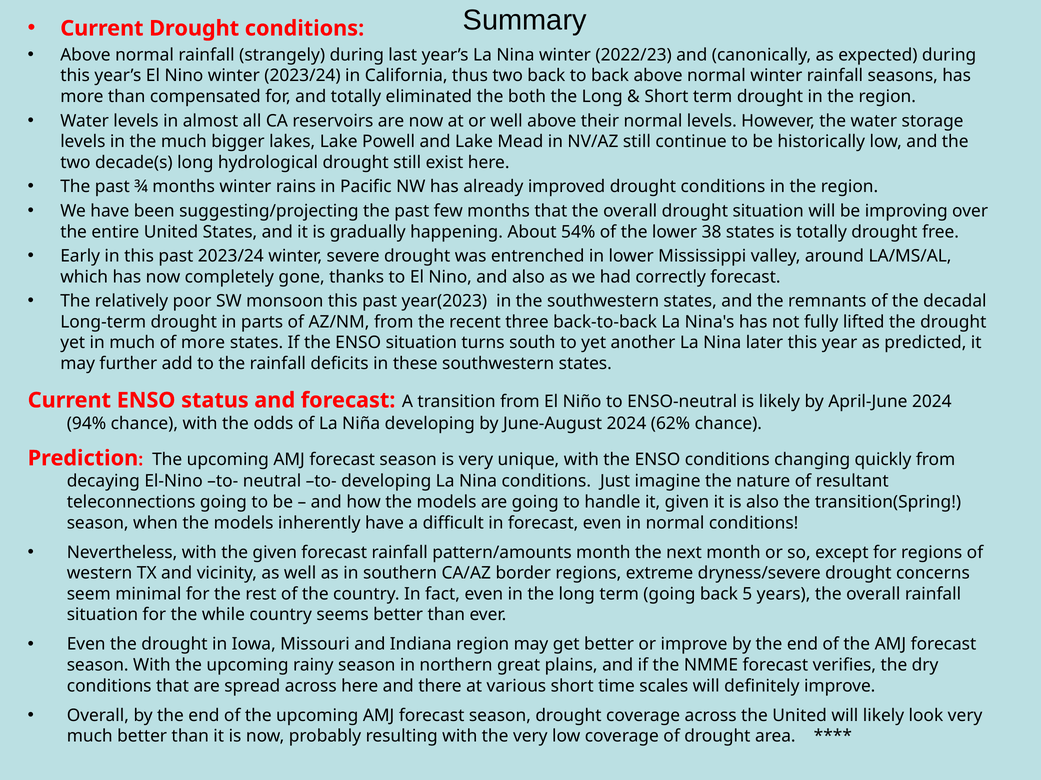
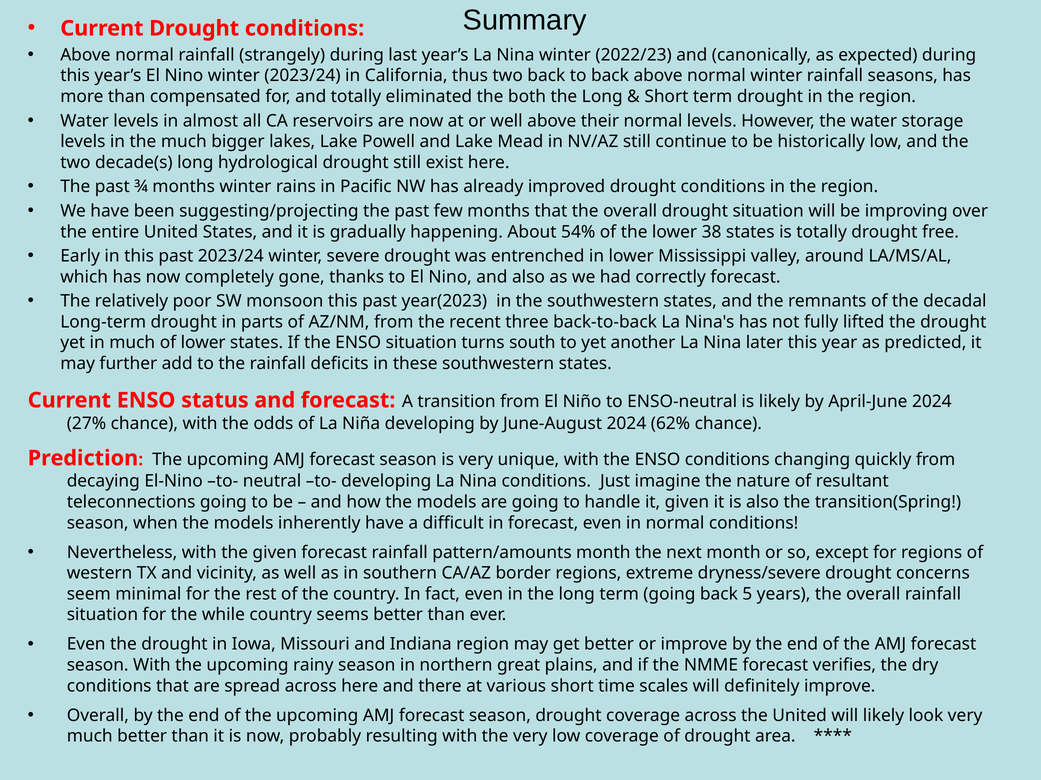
of more: more -> lower
94%: 94% -> 27%
